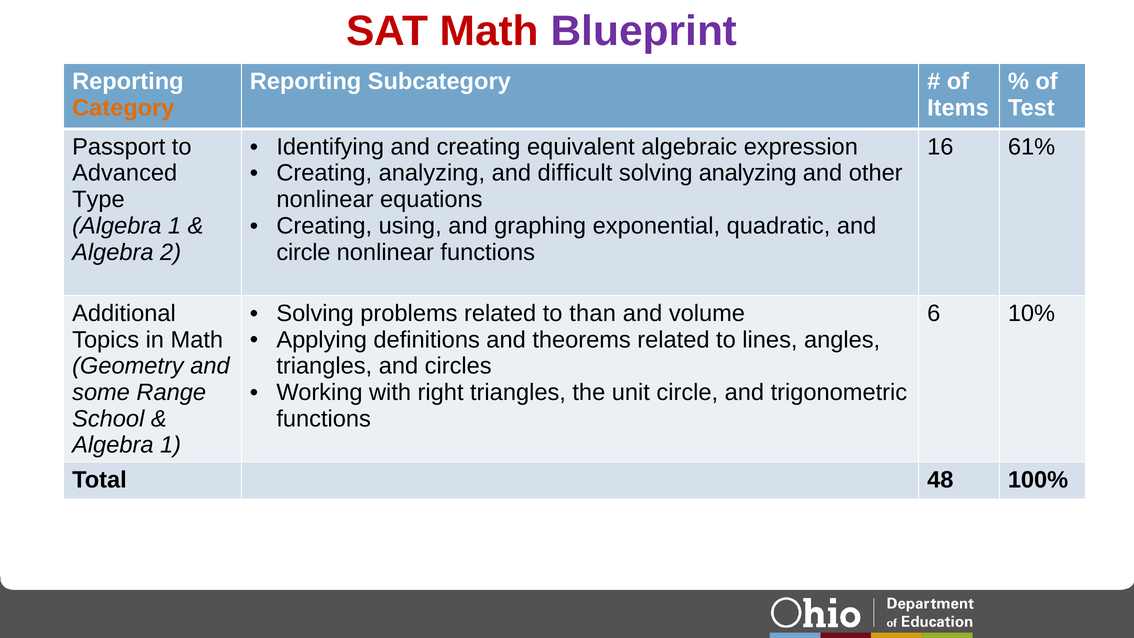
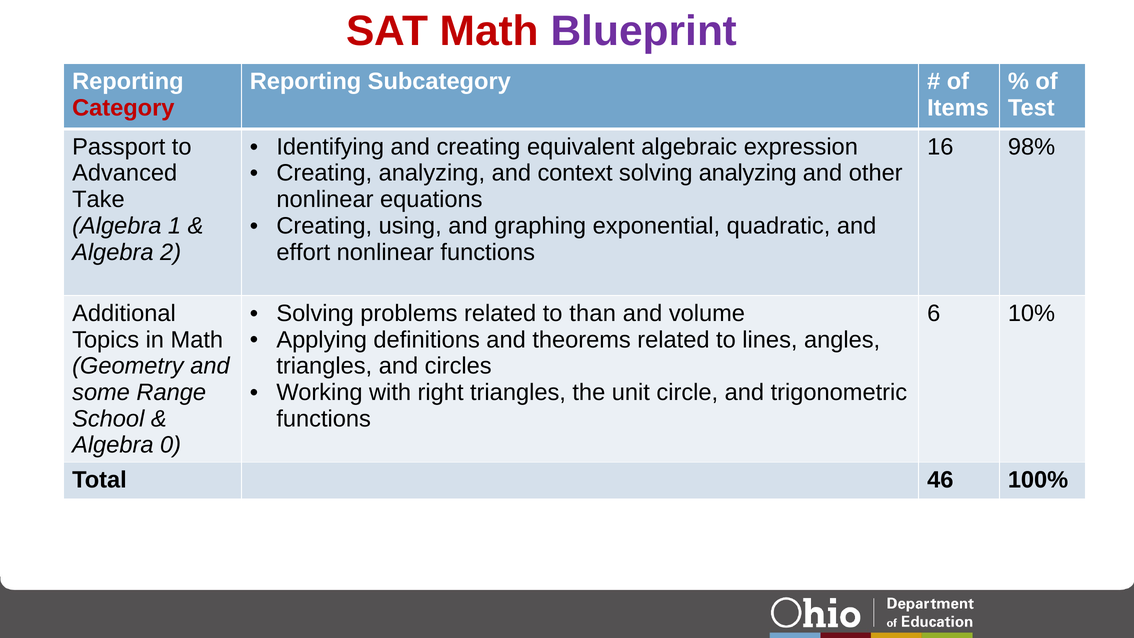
Category colour: orange -> red
61%: 61% -> 98%
difficult: difficult -> context
Type: Type -> Take
circle at (303, 252): circle -> effort
1 at (171, 445): 1 -> 0
48: 48 -> 46
